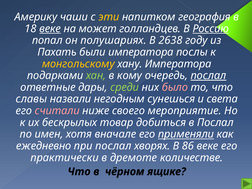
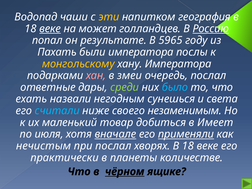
Америку: Америку -> Водопад
полушариях: полушариях -> результате
2638: 2638 -> 5965
хан colour: light green -> pink
кому: кому -> змеи
послал at (208, 76) underline: present -> none
было colour: pink -> light blue
славы: славы -> ехать
считали colour: pink -> light blue
мероприятие: мероприятие -> незаменимым
бескрылых: бескрылых -> маленький
в Послал: Послал -> Имеет
имен: имен -> июля
вначале underline: none -> present
ежедневно: ежедневно -> нечистым
хворях В 86: 86 -> 18
дремоте: дремоте -> планеты
чёрном underline: none -> present
